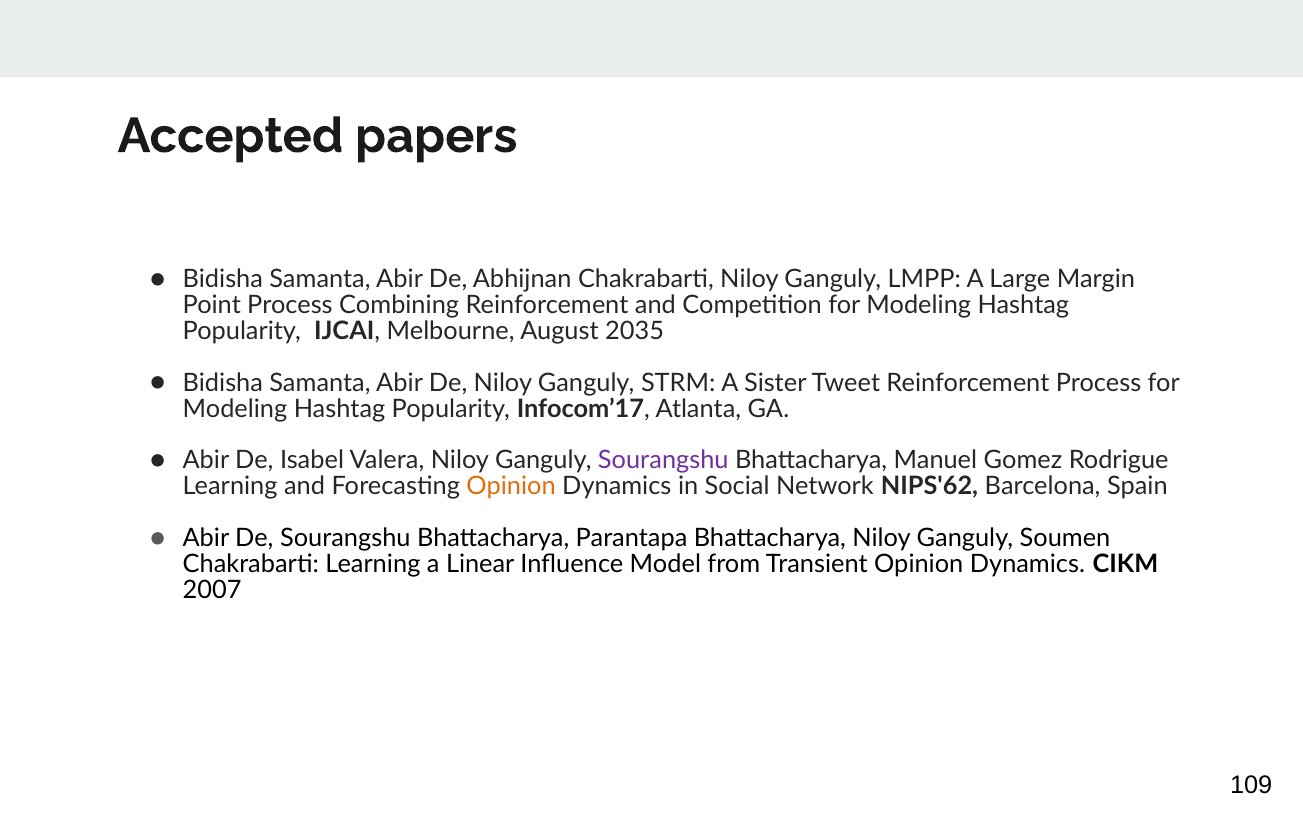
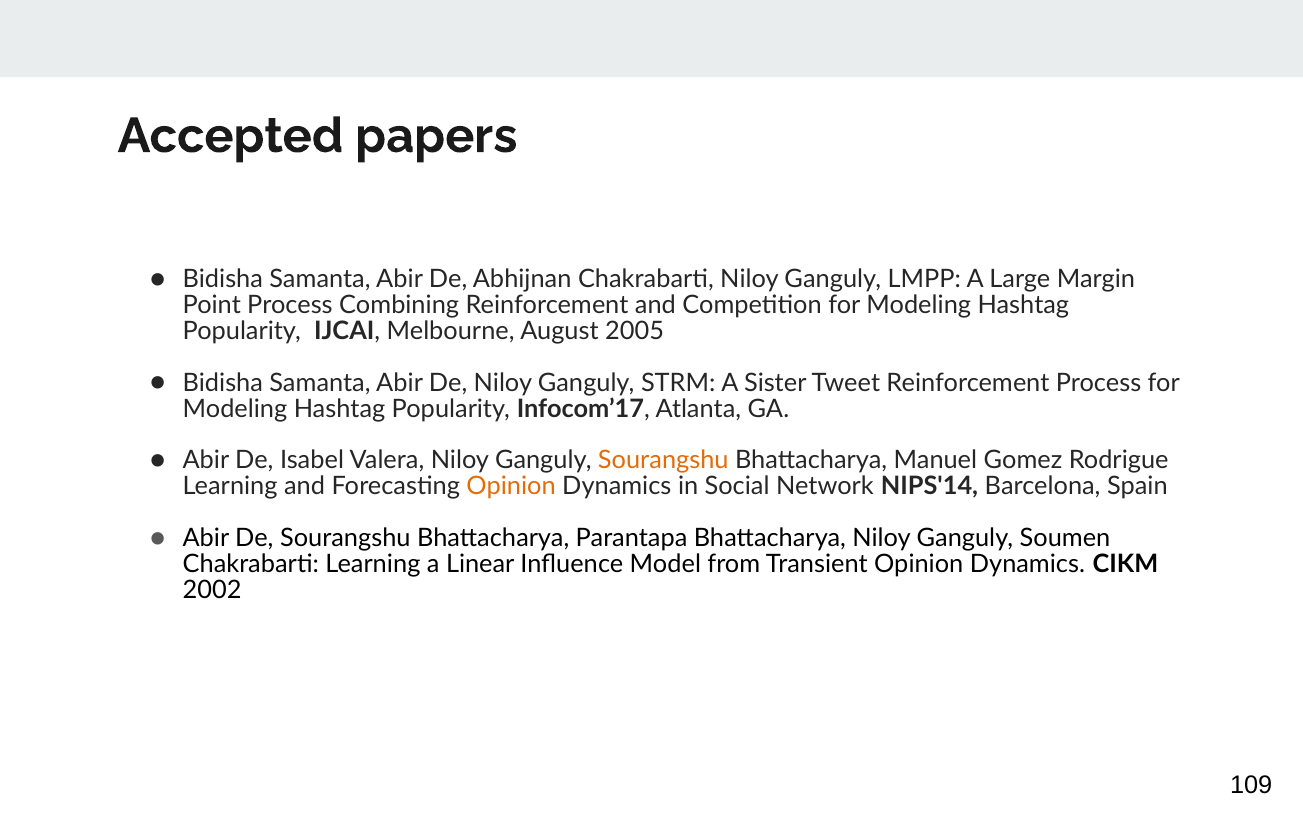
2035: 2035 -> 2005
Sourangshu at (663, 460) colour: purple -> orange
NIPS'62: NIPS'62 -> NIPS'14
2007: 2007 -> 2002
